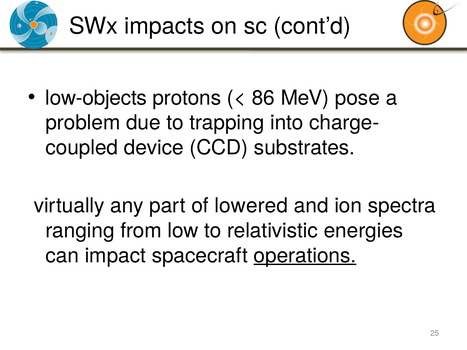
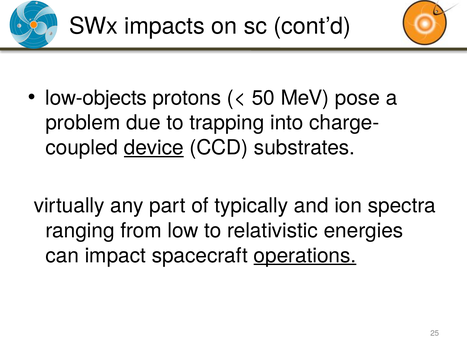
86: 86 -> 50
device underline: none -> present
lowered: lowered -> typically
